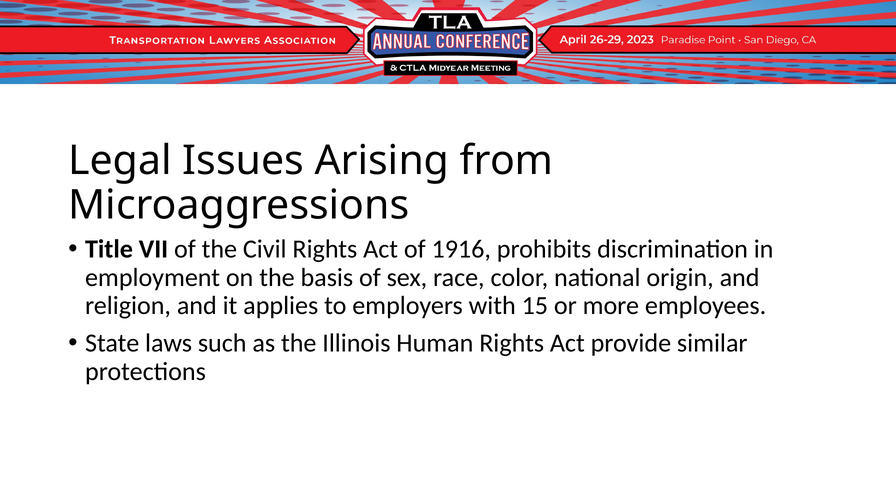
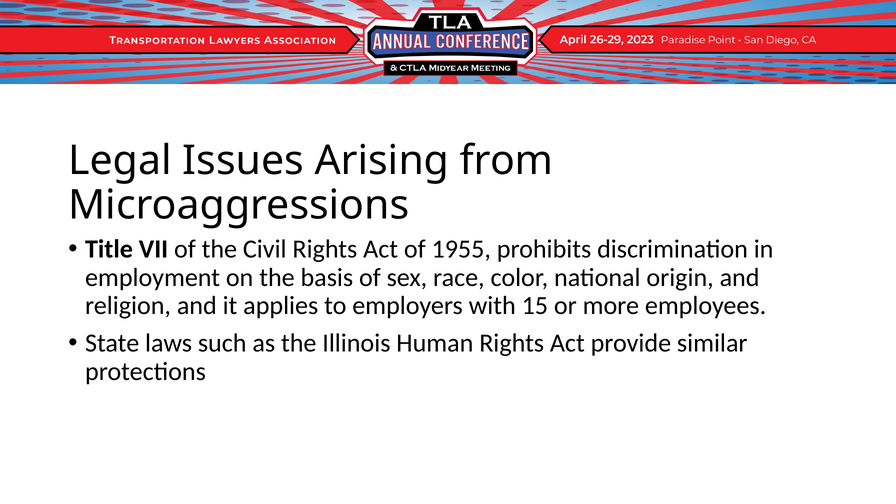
1916: 1916 -> 1955
